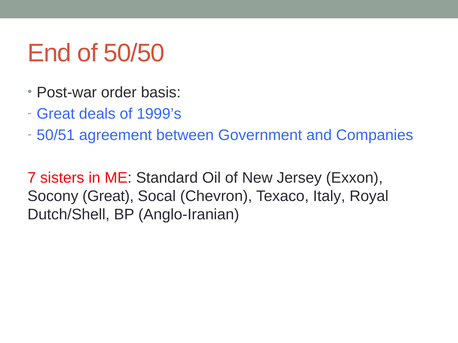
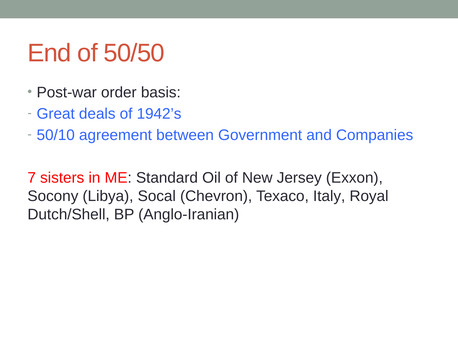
1999’s: 1999’s -> 1942’s
50/51: 50/51 -> 50/10
Socony Great: Great -> Libya
